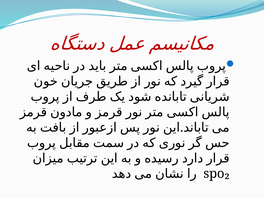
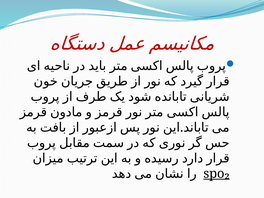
spo₂ underline: none -> present
